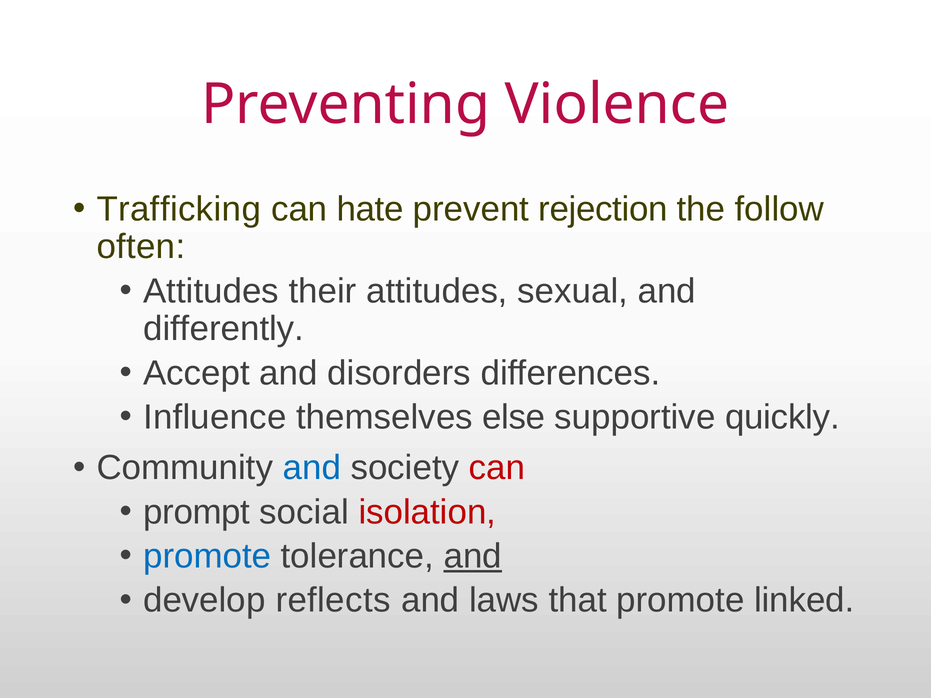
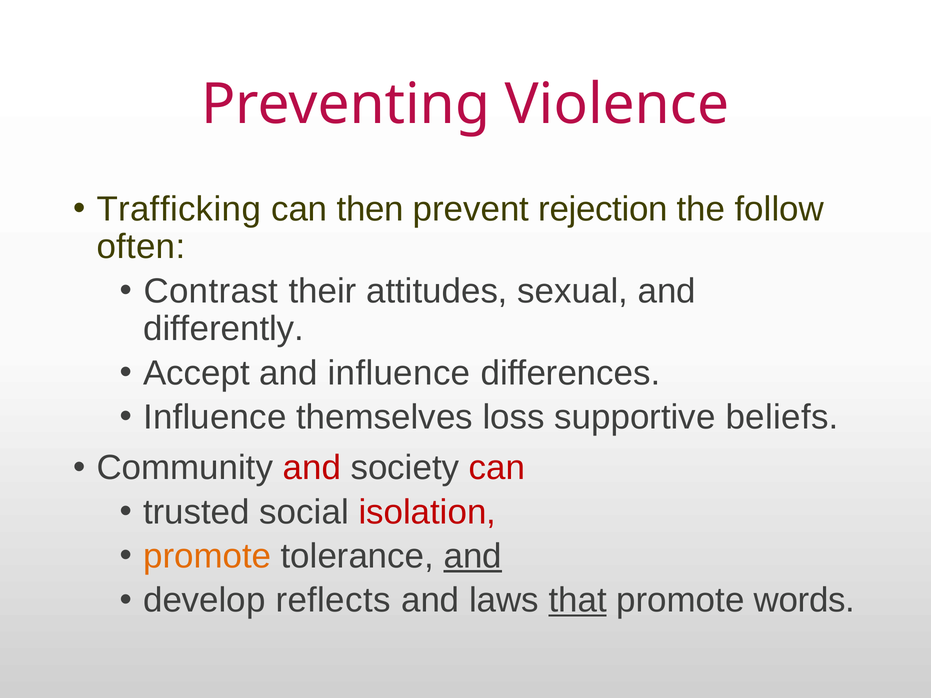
hate: hate -> then
Attitudes at (211, 291): Attitudes -> Contrast
and disorders: disorders -> influence
else: else -> loss
quickly: quickly -> beliefs
and at (312, 468) colour: blue -> red
prompt: prompt -> trusted
promote at (207, 556) colour: blue -> orange
that underline: none -> present
linked: linked -> words
